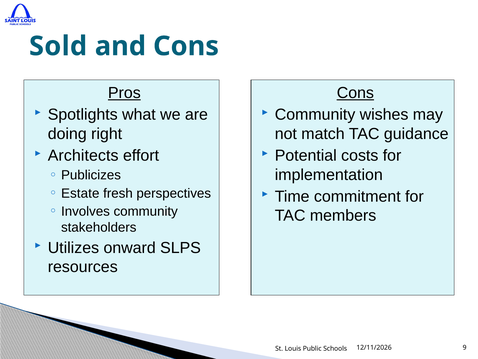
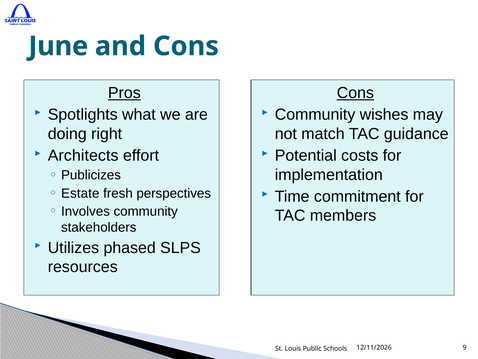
Sold: Sold -> June
onward: onward -> phased
